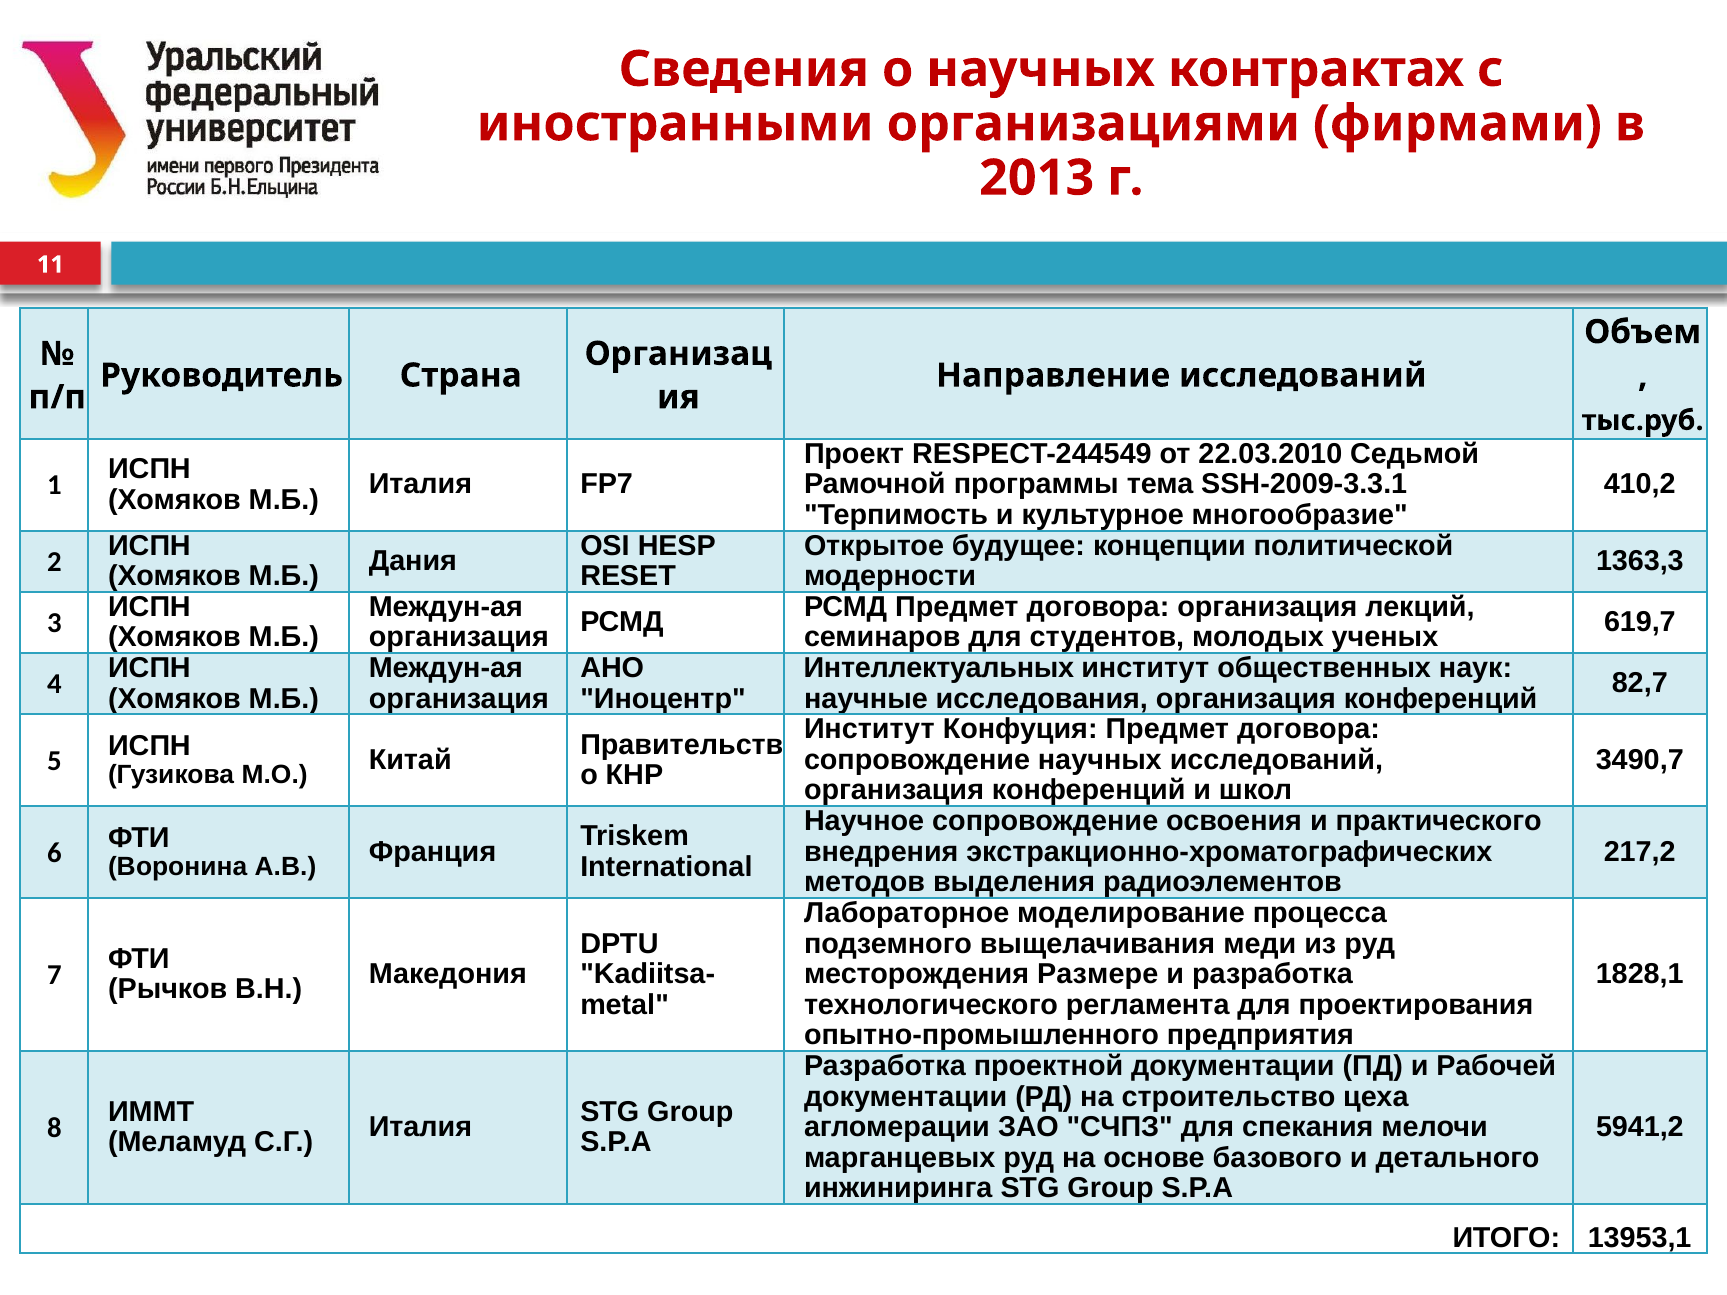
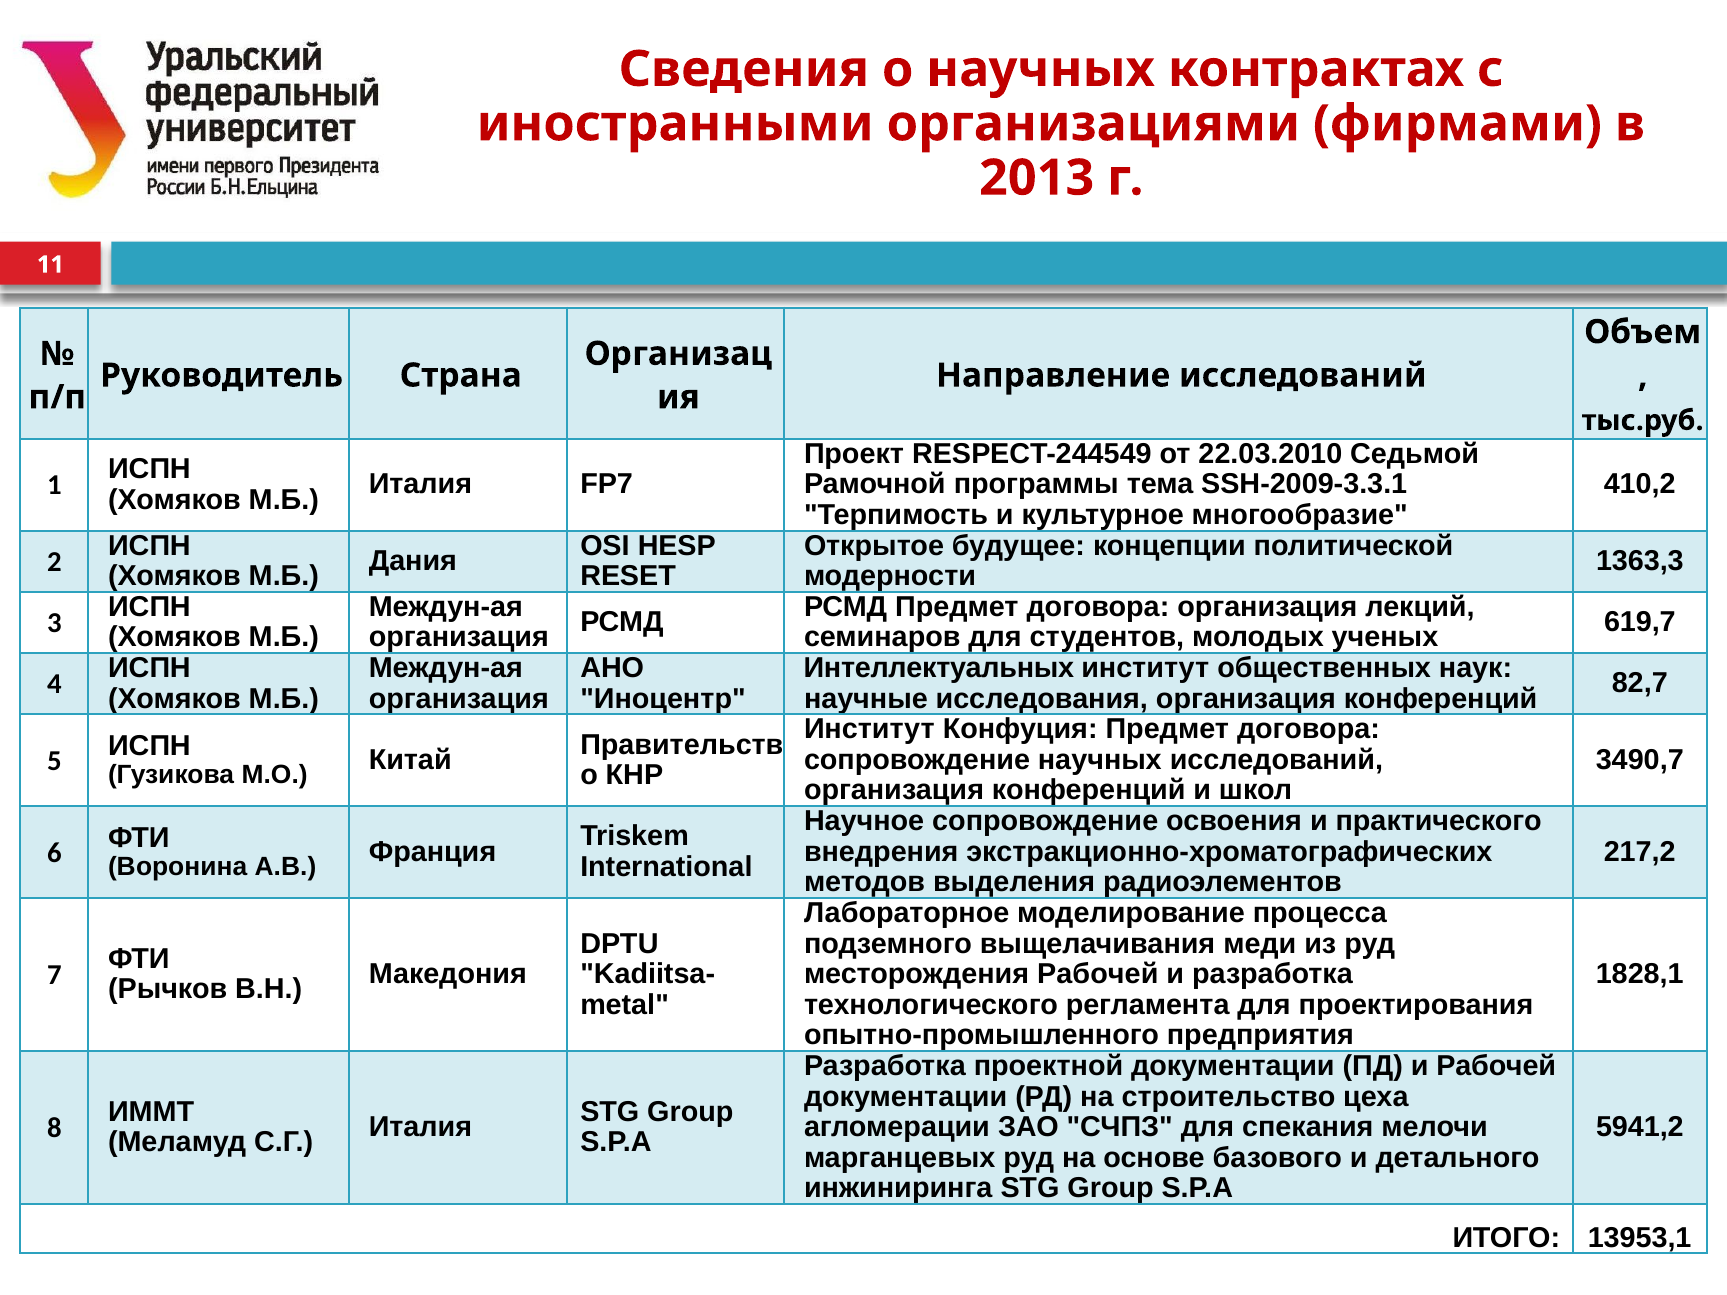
месторождения Размере: Размере -> Рабочей
